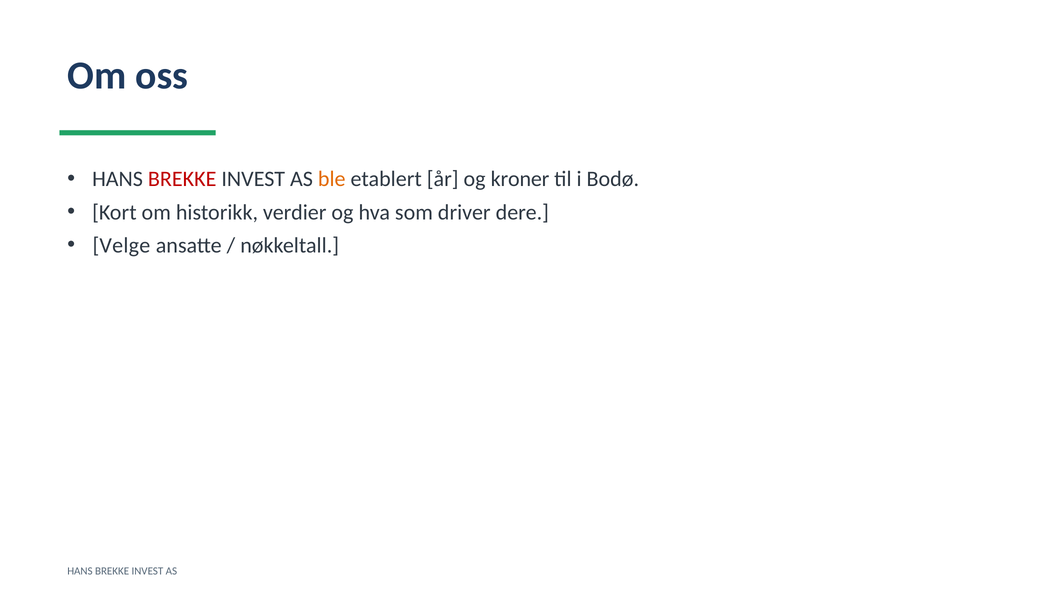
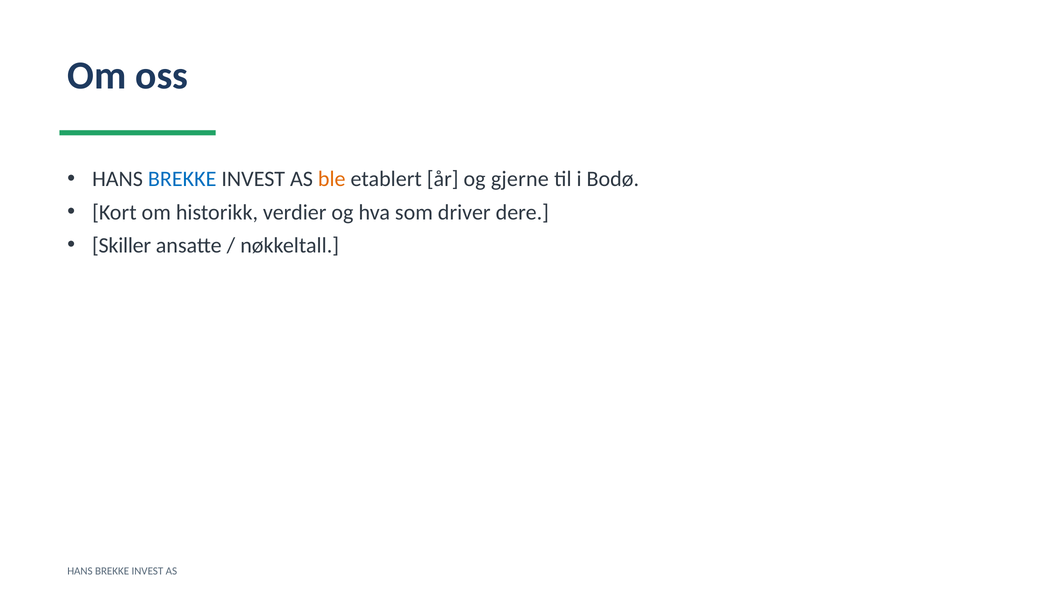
BREKKE at (182, 179) colour: red -> blue
kroner: kroner -> gjerne
Velge: Velge -> Skiller
